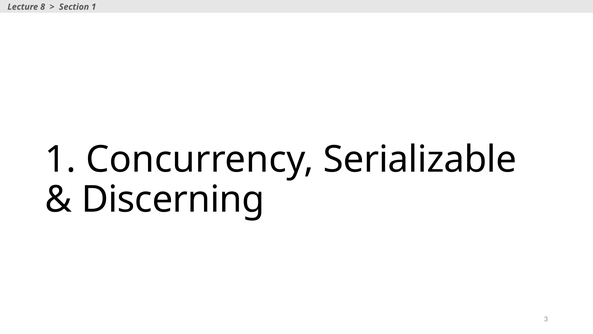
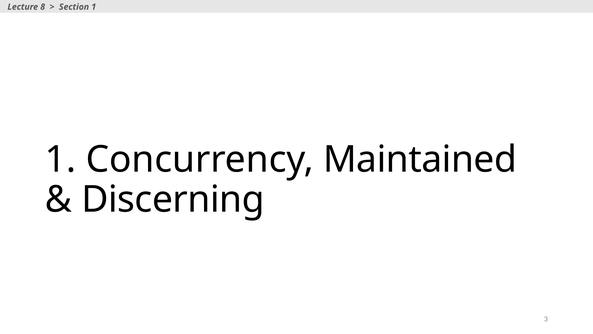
Serializable: Serializable -> Maintained
